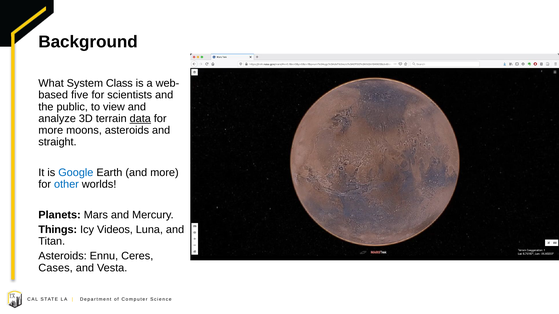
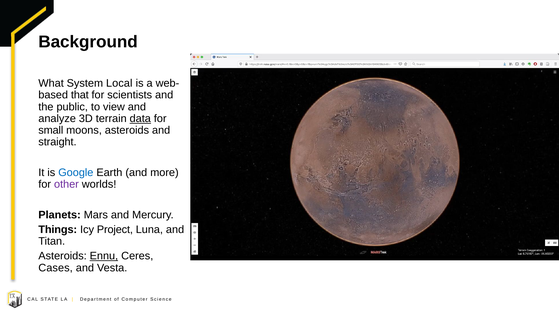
Class: Class -> Local
five: five -> that
more at (51, 130): more -> small
other colour: blue -> purple
Videos: Videos -> Project
Ennu underline: none -> present
